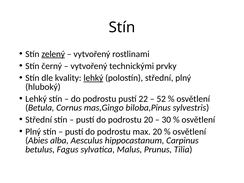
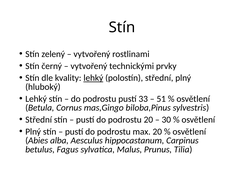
zelený underline: present -> none
22: 22 -> 33
52: 52 -> 51
